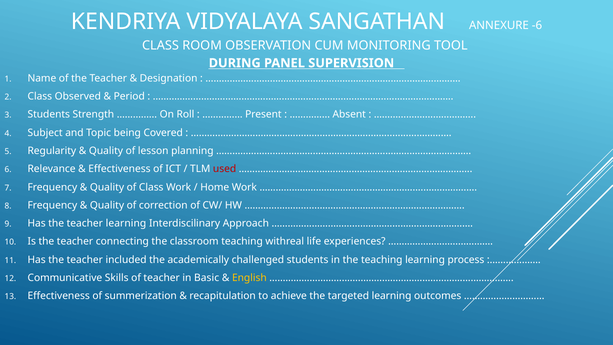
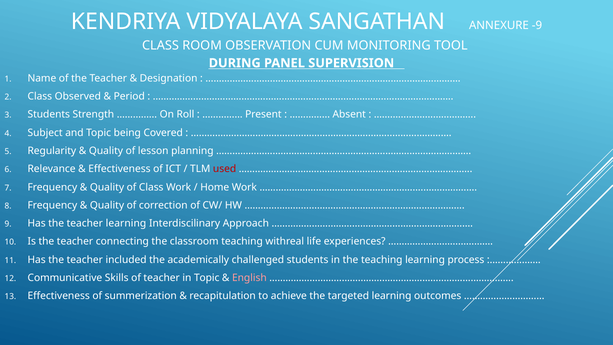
-6: -6 -> -9
in Basic: Basic -> Topic
English colour: yellow -> pink
